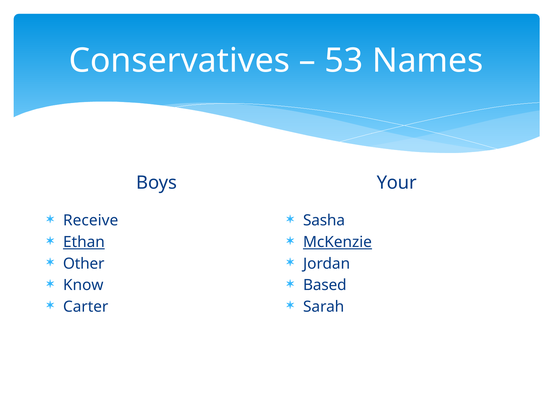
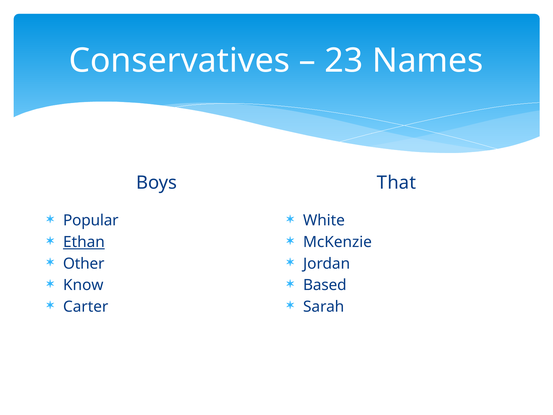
53: 53 -> 23
Your: Your -> That
Receive: Receive -> Popular
Sasha: Sasha -> White
McKenzie underline: present -> none
